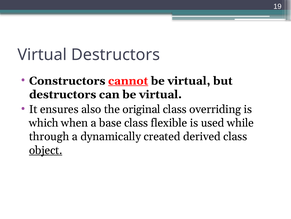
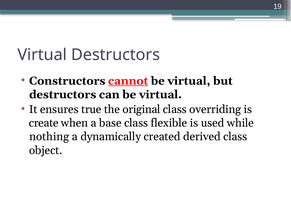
also: also -> true
which: which -> create
through: through -> nothing
object underline: present -> none
